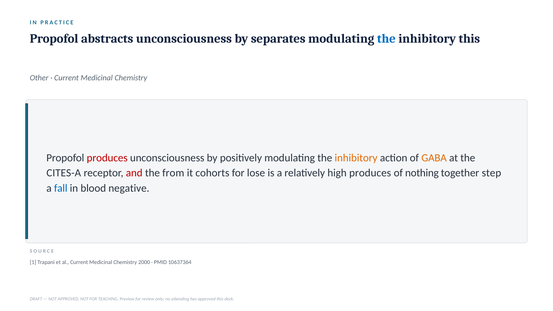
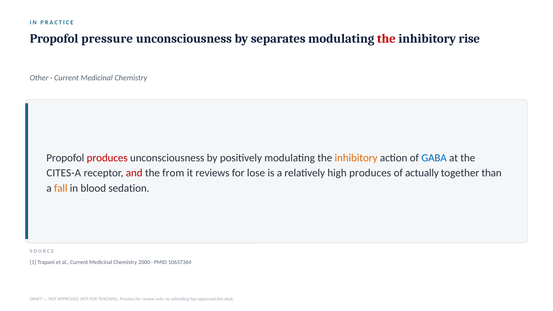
abstracts: abstracts -> pressure
the at (386, 39) colour: blue -> red
inhibitory this: this -> rise
GABA colour: orange -> blue
cohorts: cohorts -> reviews
nothing: nothing -> actually
step: step -> than
fall colour: blue -> orange
negative: negative -> sedation
